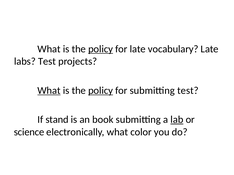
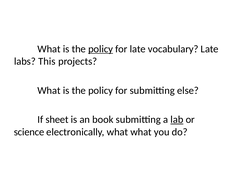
labs Test: Test -> This
What at (49, 91) underline: present -> none
policy at (101, 91) underline: present -> none
submitting test: test -> else
stand: stand -> sheet
what color: color -> what
